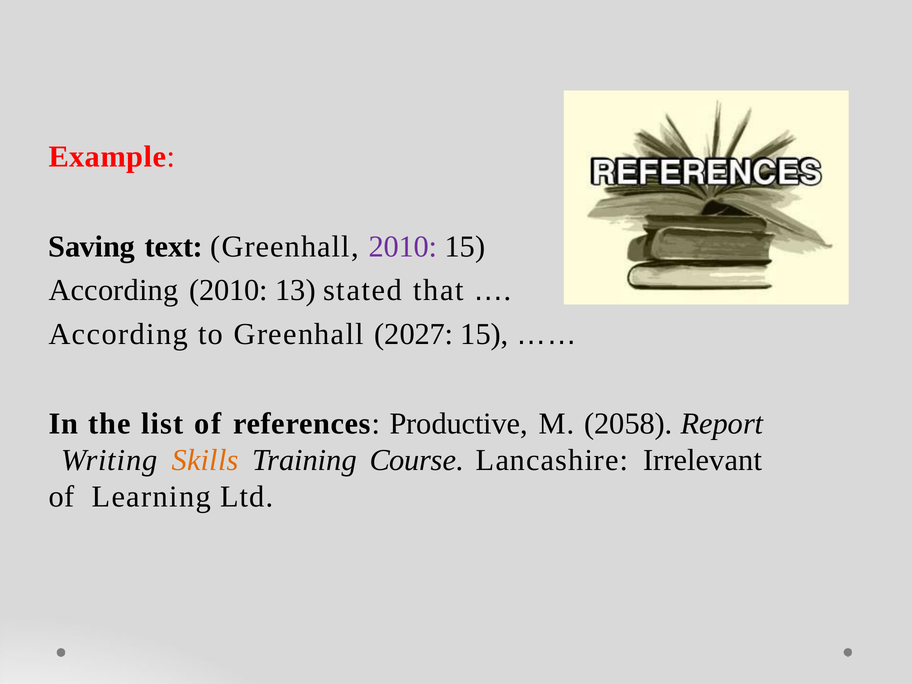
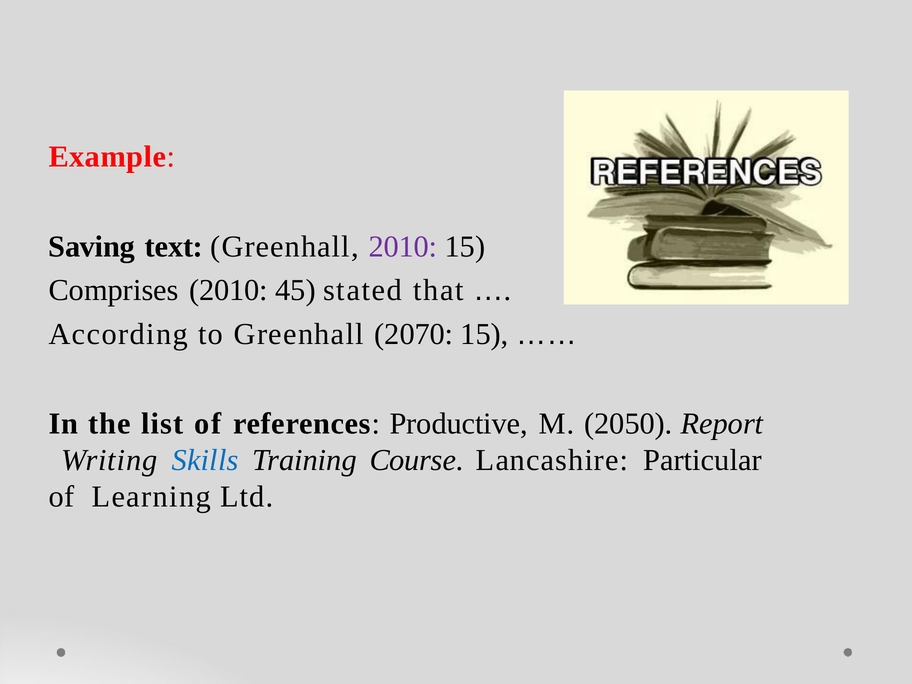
According at (114, 290): According -> Comprises
13: 13 -> 45
2027: 2027 -> 2070
2058: 2058 -> 2050
Skills colour: orange -> blue
Irrelevant: Irrelevant -> Particular
